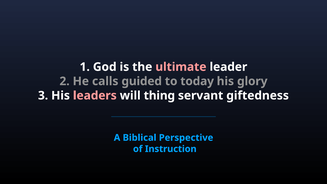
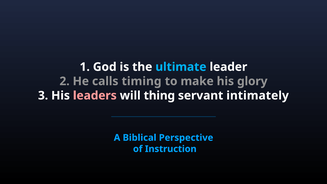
ultimate colour: pink -> light blue
guided: guided -> timing
today: today -> make
giftedness: giftedness -> intimately
